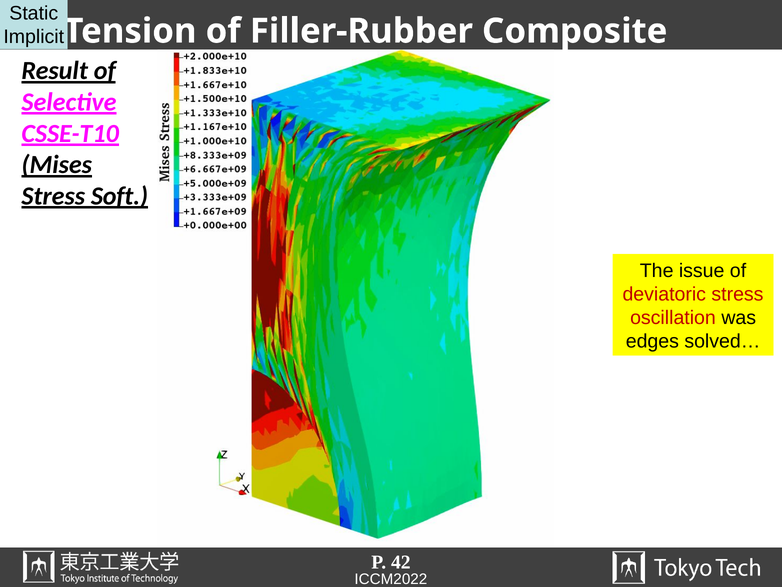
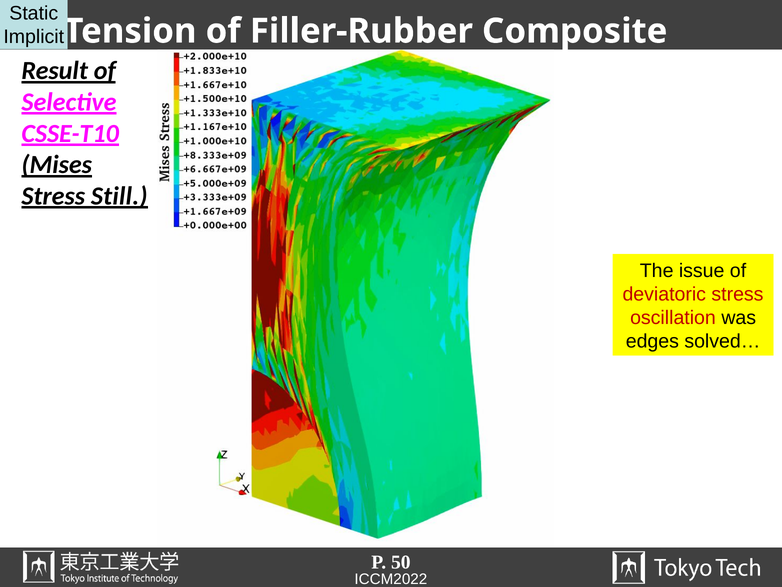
Soft: Soft -> Still
42: 42 -> 50
